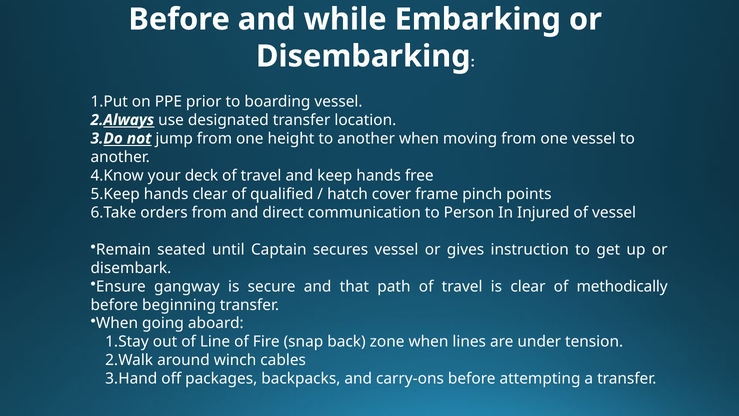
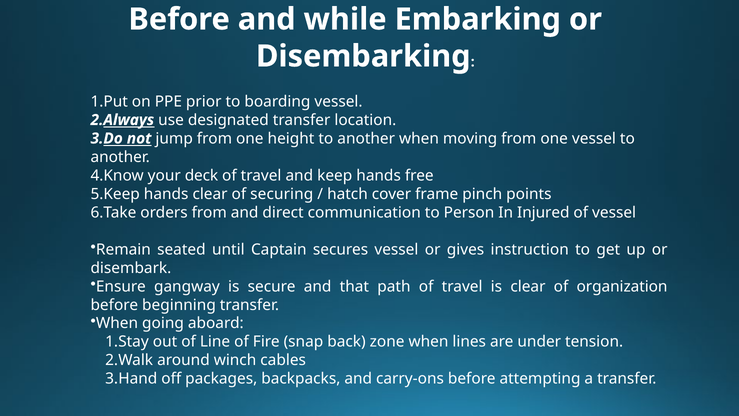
qualified: qualified -> securing
methodically: methodically -> organization
